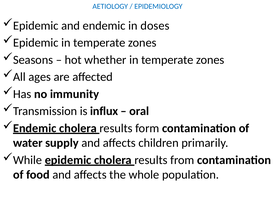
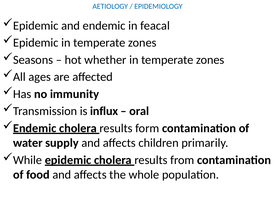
doses: doses -> feacal
